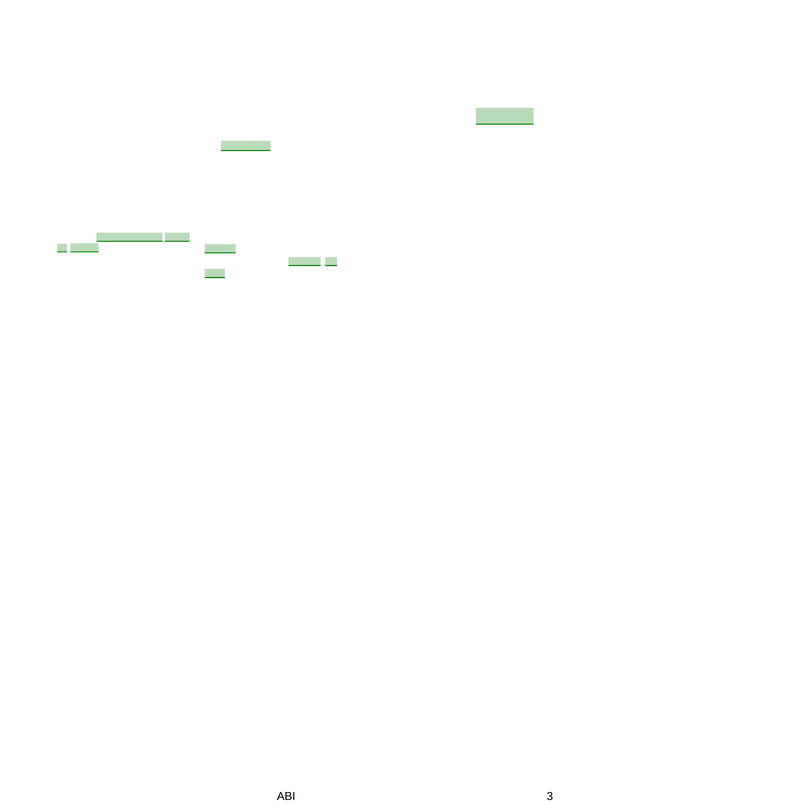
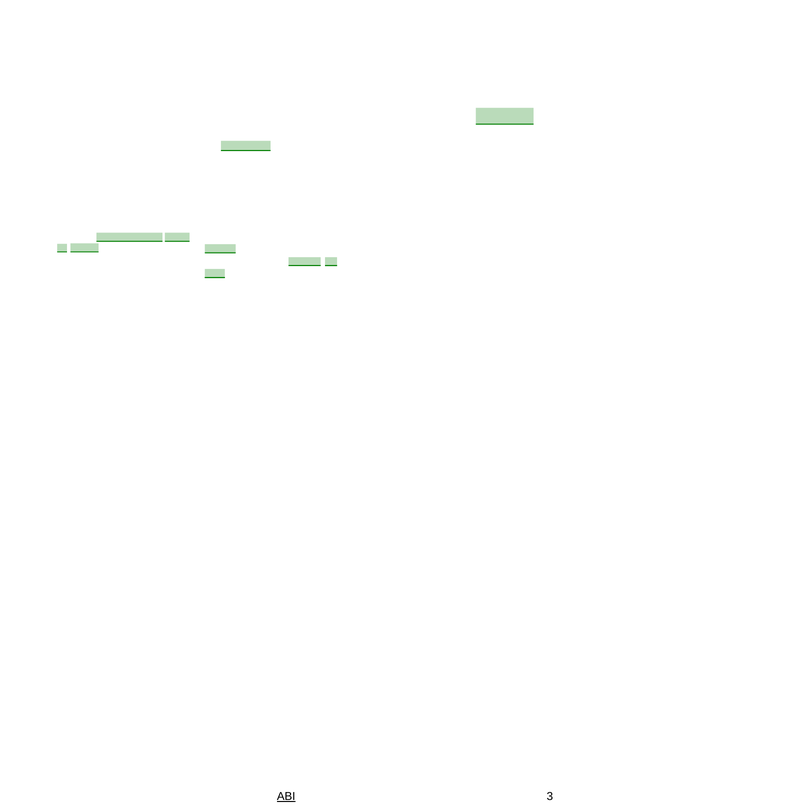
ABI underline: none -> present
